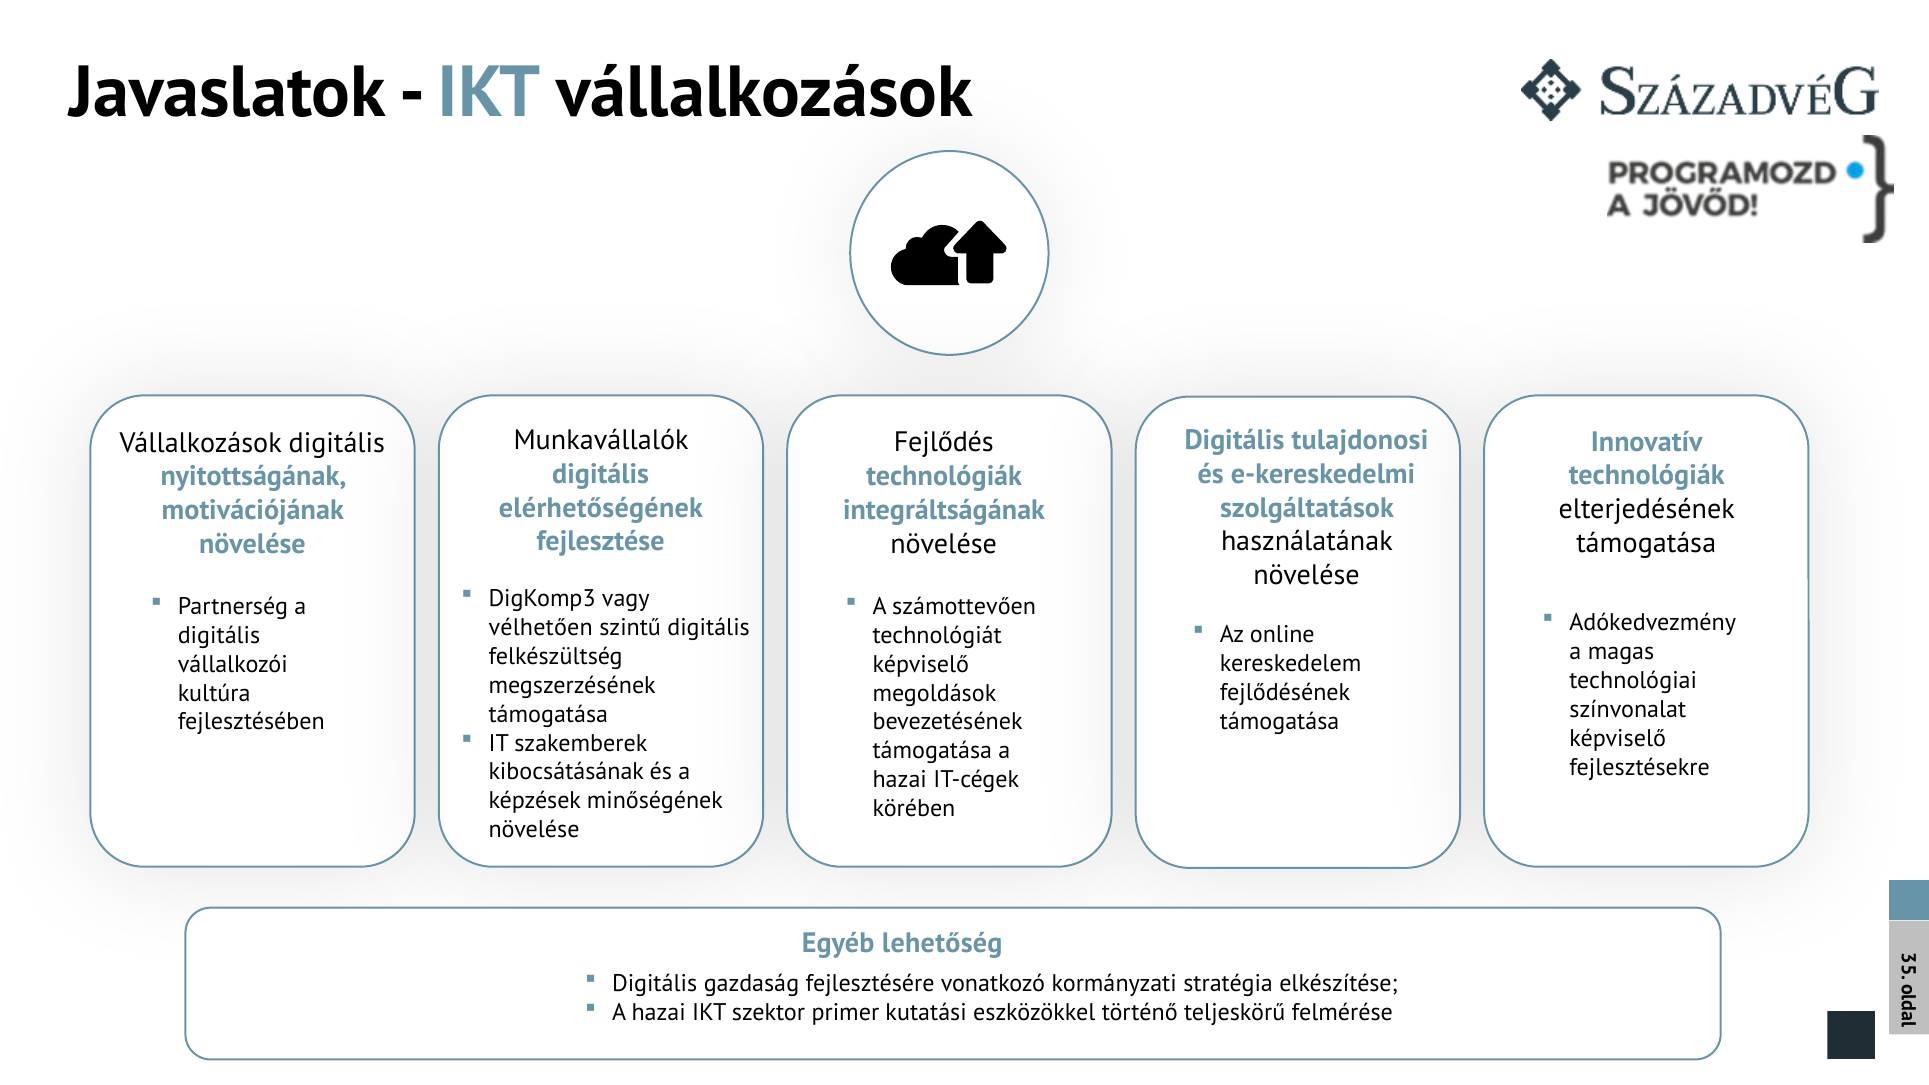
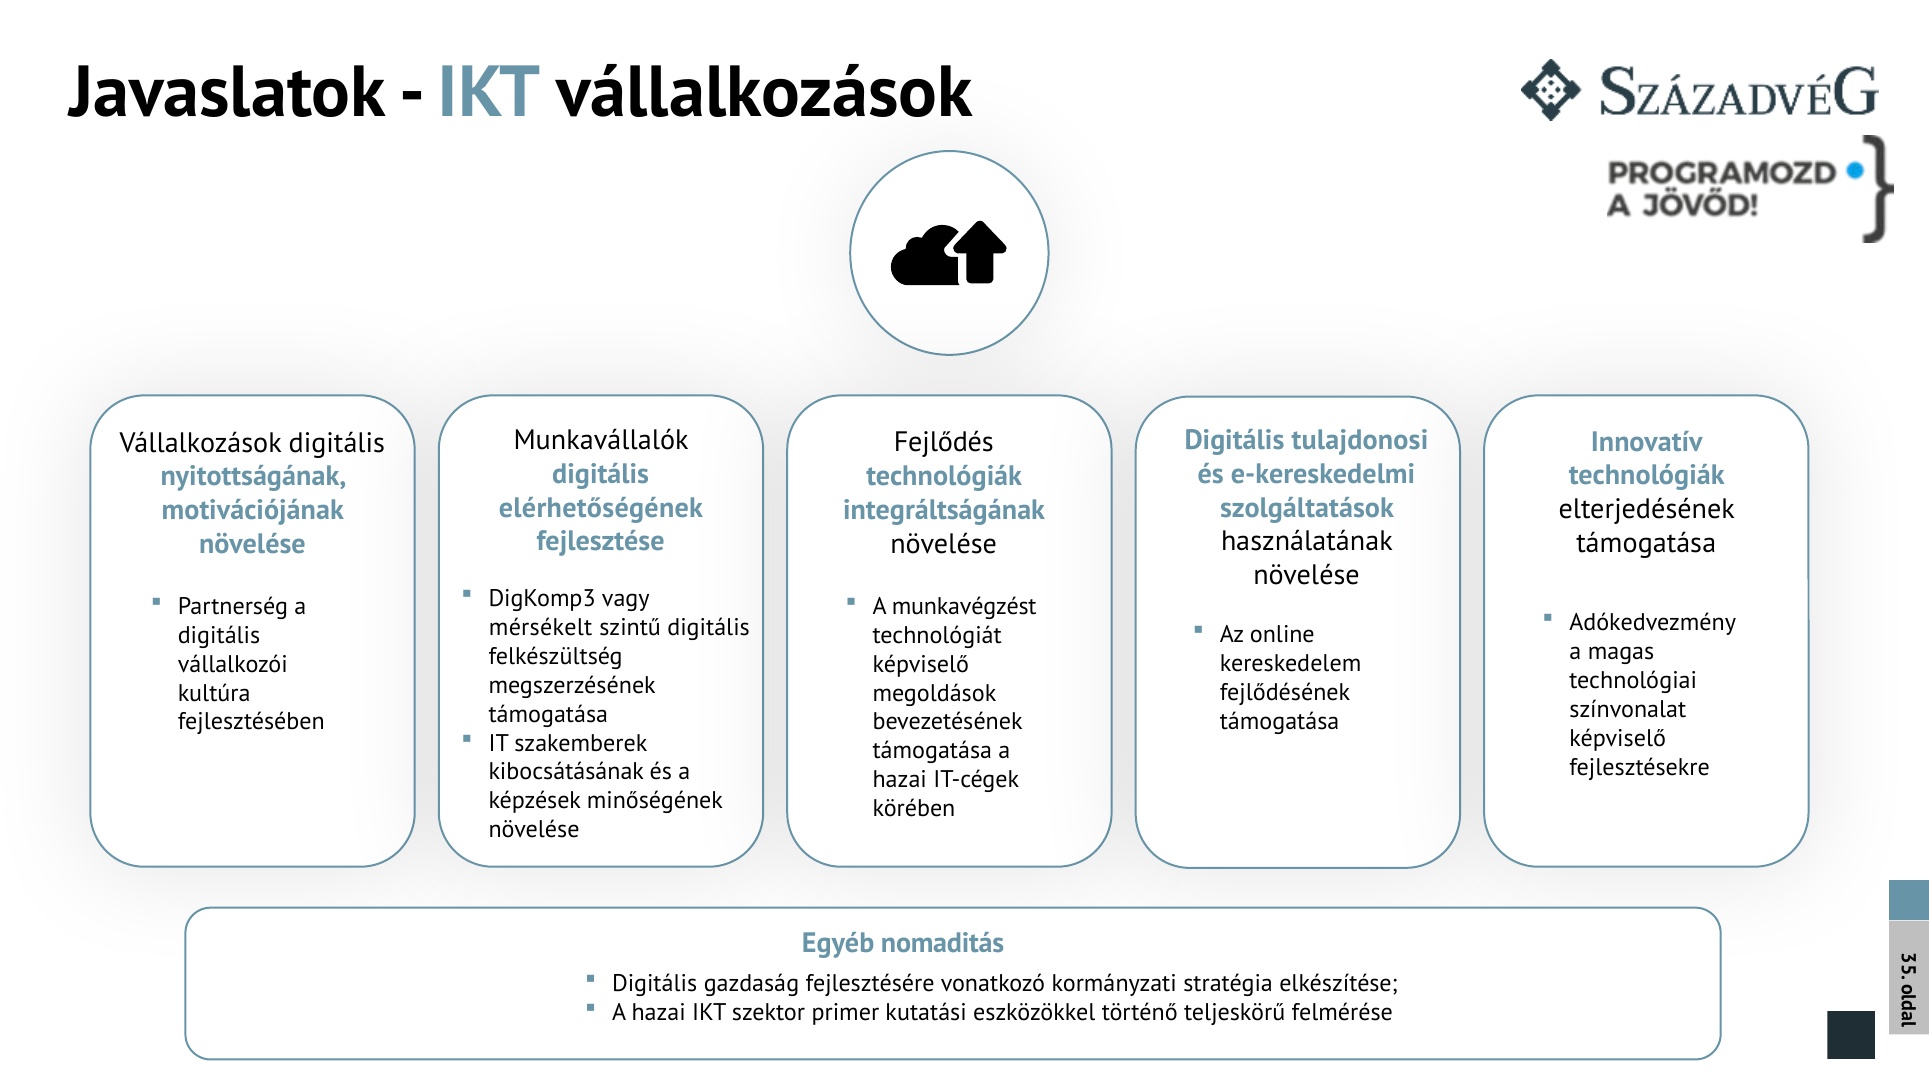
számottevően: számottevően -> munkavégzést
vélhetően: vélhetően -> mérsékelt
lehetőség: lehetőség -> nomaditás
